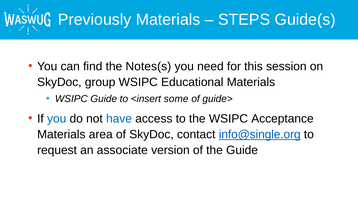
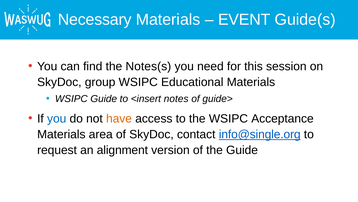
Previously: Previously -> Necessary
STEPS: STEPS -> EVENT
some: some -> notes
have colour: blue -> orange
associate: associate -> alignment
